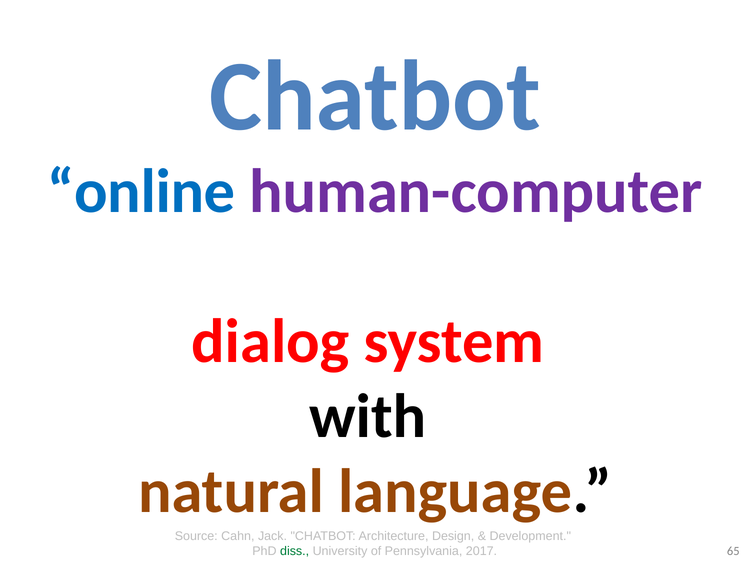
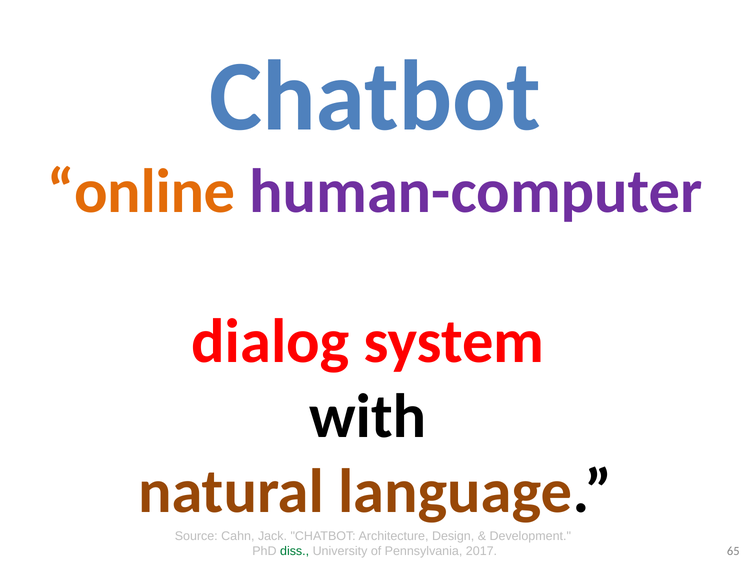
online colour: blue -> orange
